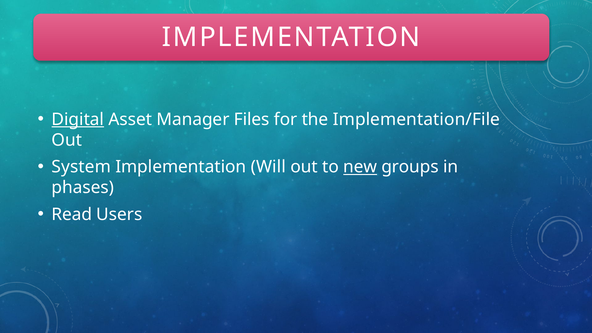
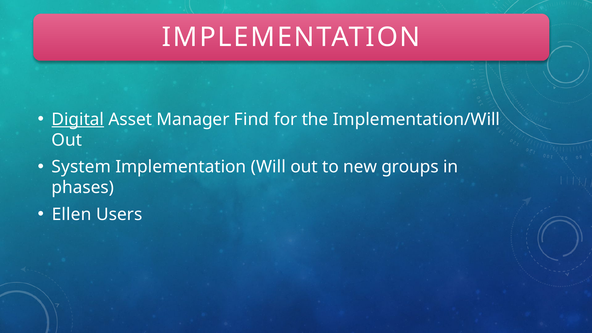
Files: Files -> Find
Implementation/File: Implementation/File -> Implementation/Will
new underline: present -> none
Read: Read -> Ellen
